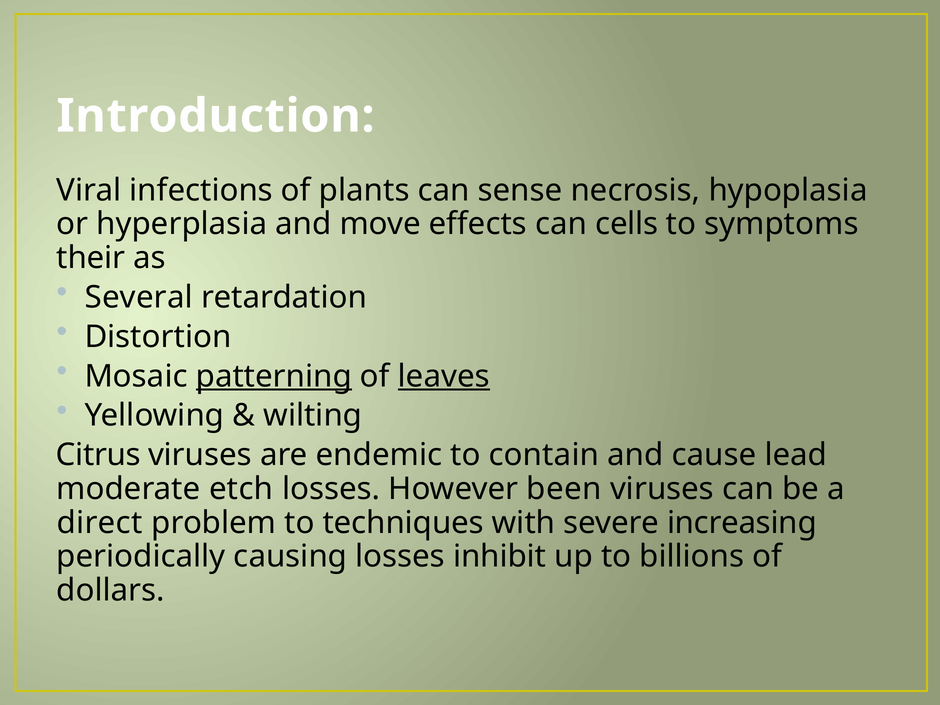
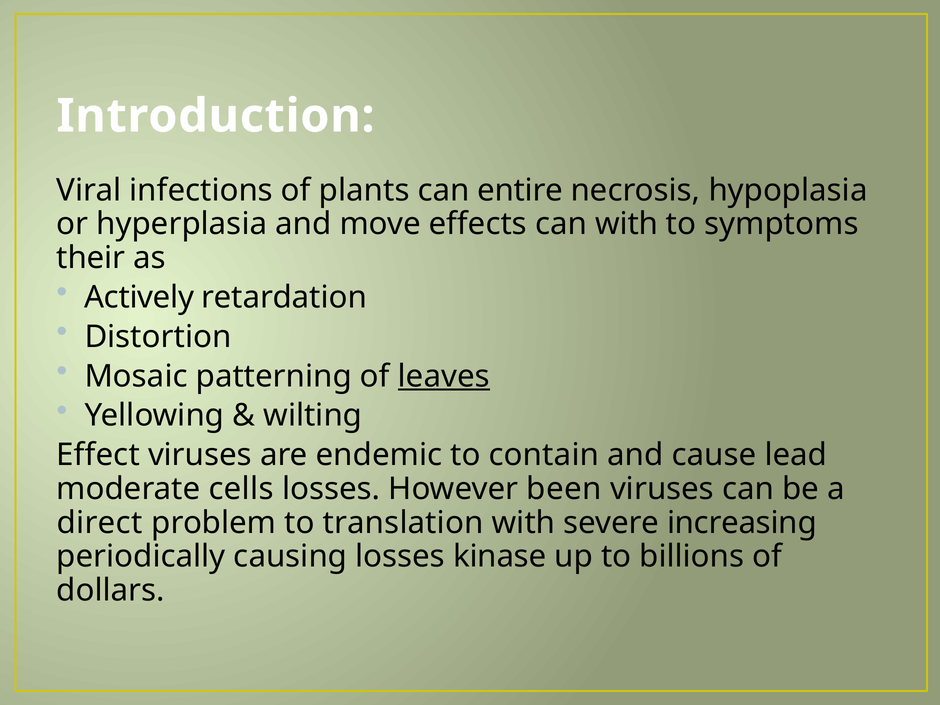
sense: sense -> entire
can cells: cells -> with
Several: Several -> Actively
patterning underline: present -> none
Citrus: Citrus -> Effect
etch: etch -> cells
techniques: techniques -> translation
inhibit: inhibit -> kinase
